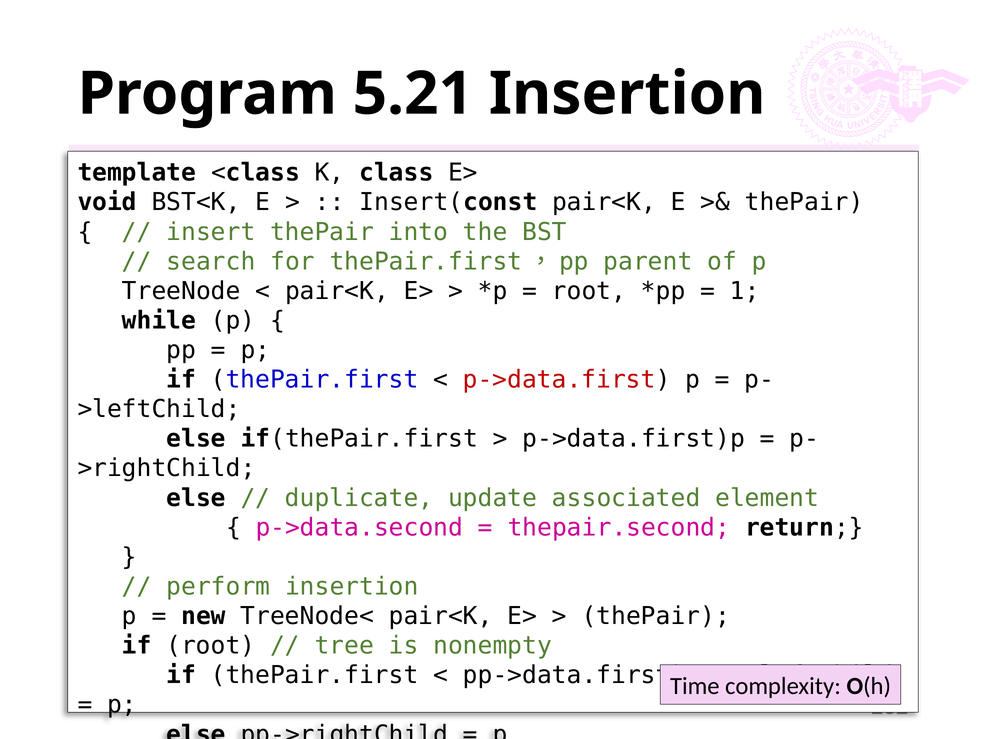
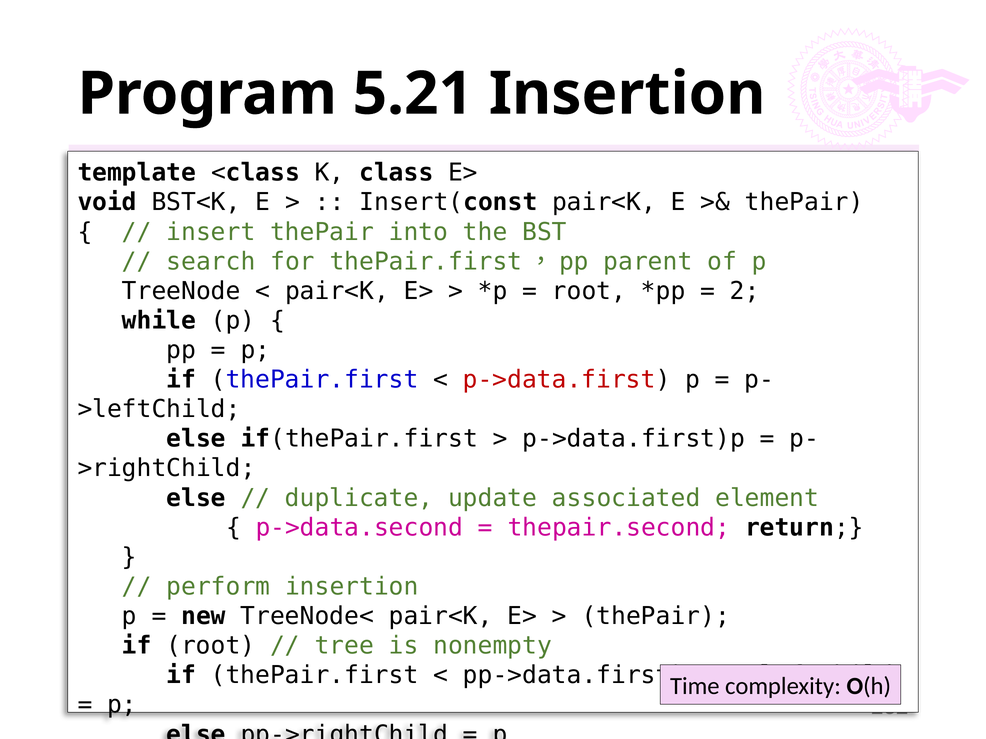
1: 1 -> 2
